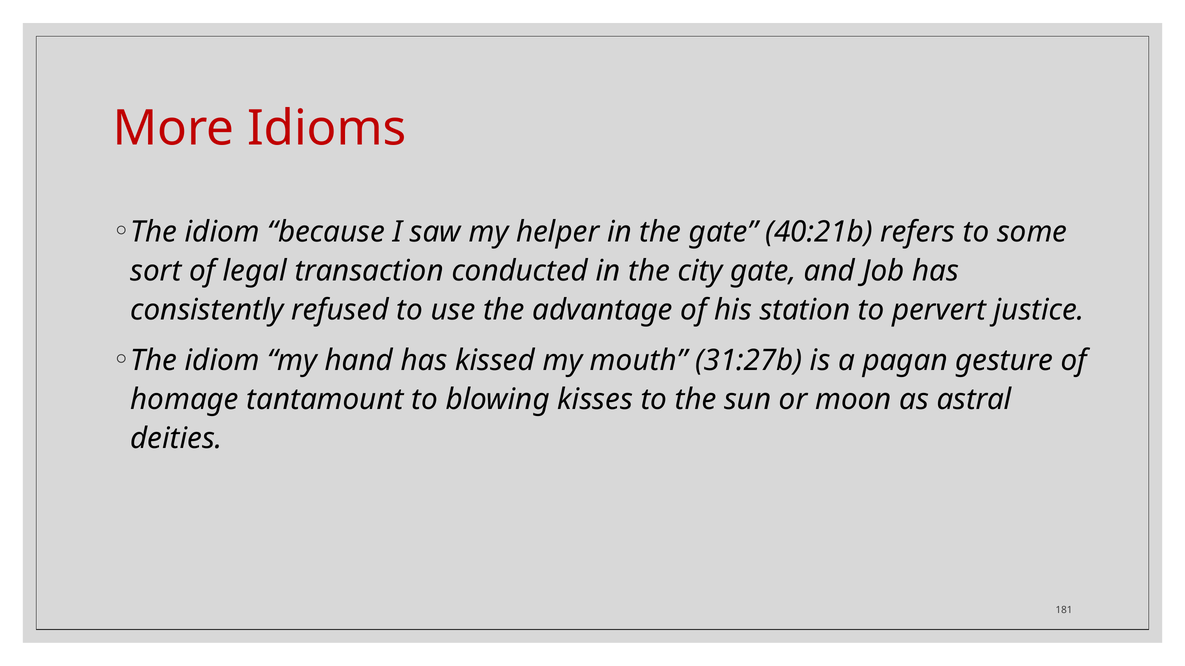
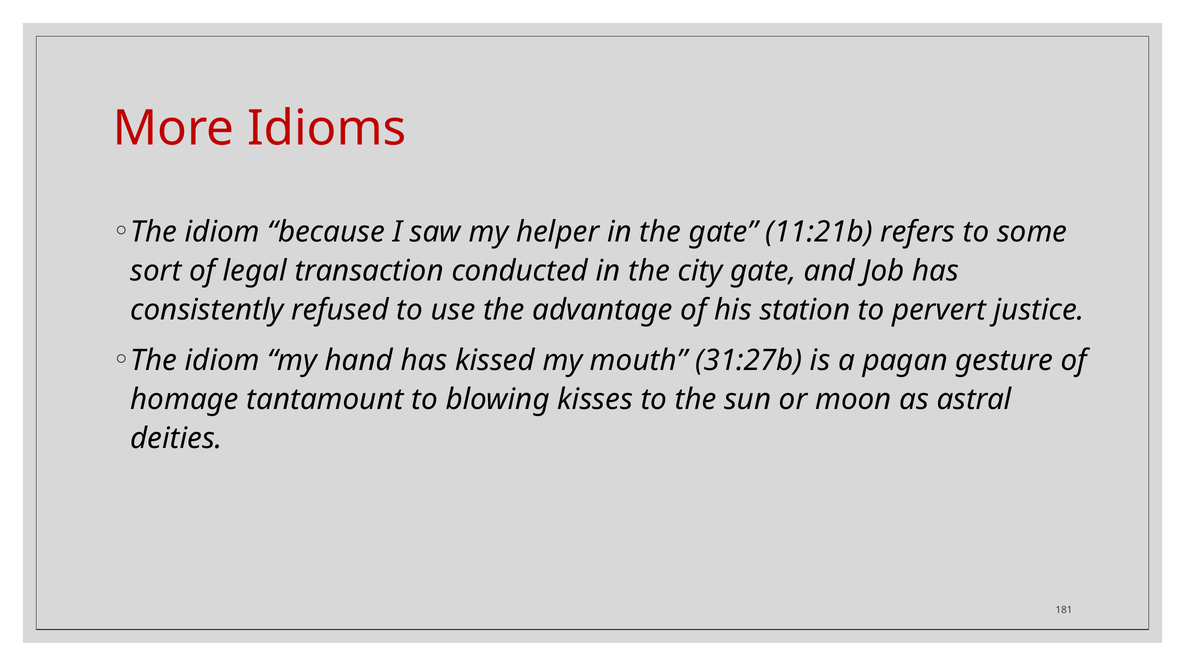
40:21b: 40:21b -> 11:21b
